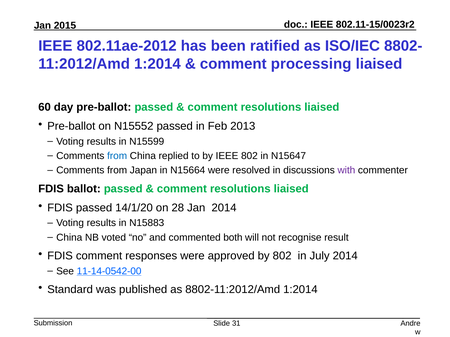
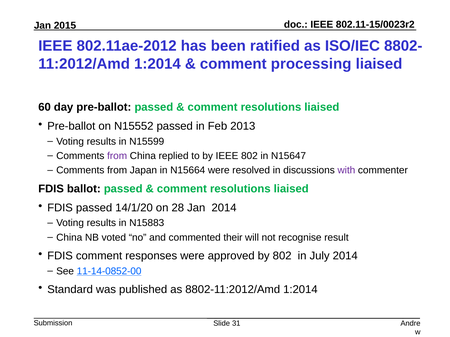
from at (117, 156) colour: blue -> purple
both: both -> their
11-14-0542-00: 11-14-0542-00 -> 11-14-0852-00
